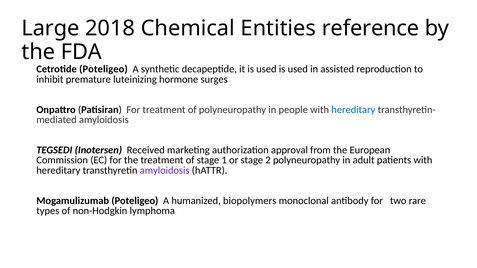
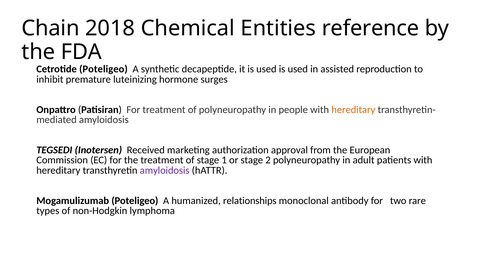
Large: Large -> Chain
hereditary at (353, 110) colour: blue -> orange
biopolymers: biopolymers -> relationships
